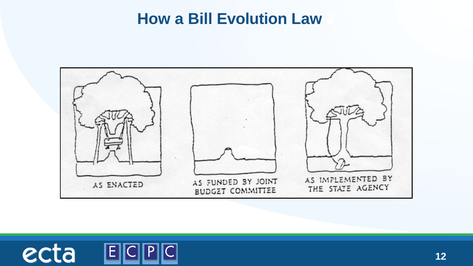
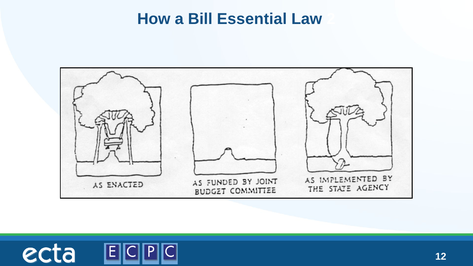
Evolution: Evolution -> Essential
